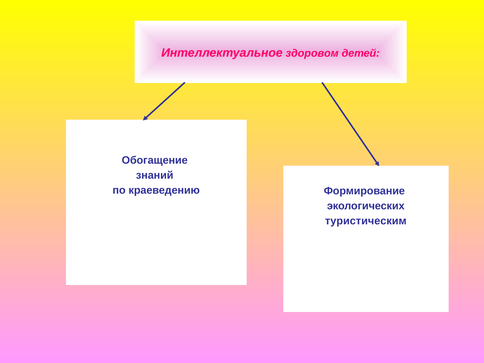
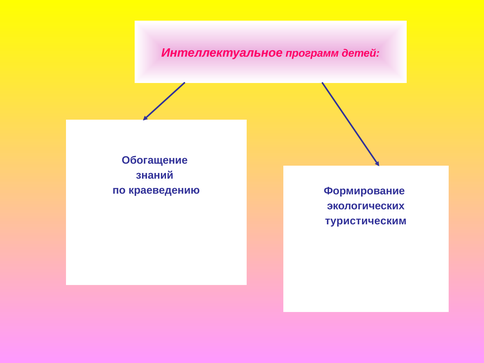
здоровом: здоровом -> программ
